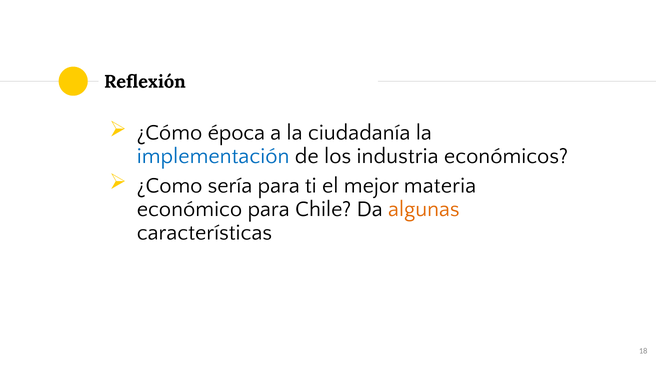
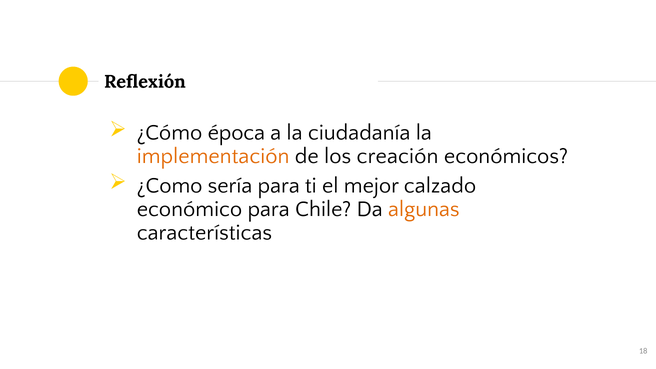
implementación colour: blue -> orange
industria: industria -> creación
materia: materia -> calzado
